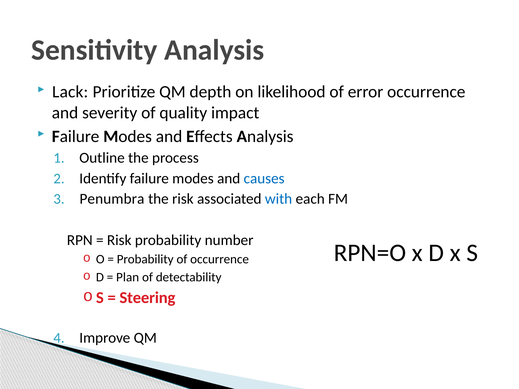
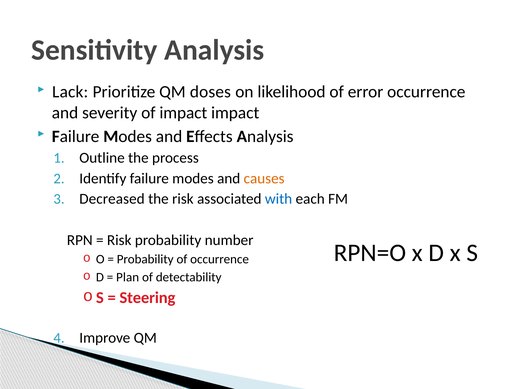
depth: depth -> doses
of quality: quality -> impact
causes colour: blue -> orange
Penumbra: Penumbra -> Decreased
